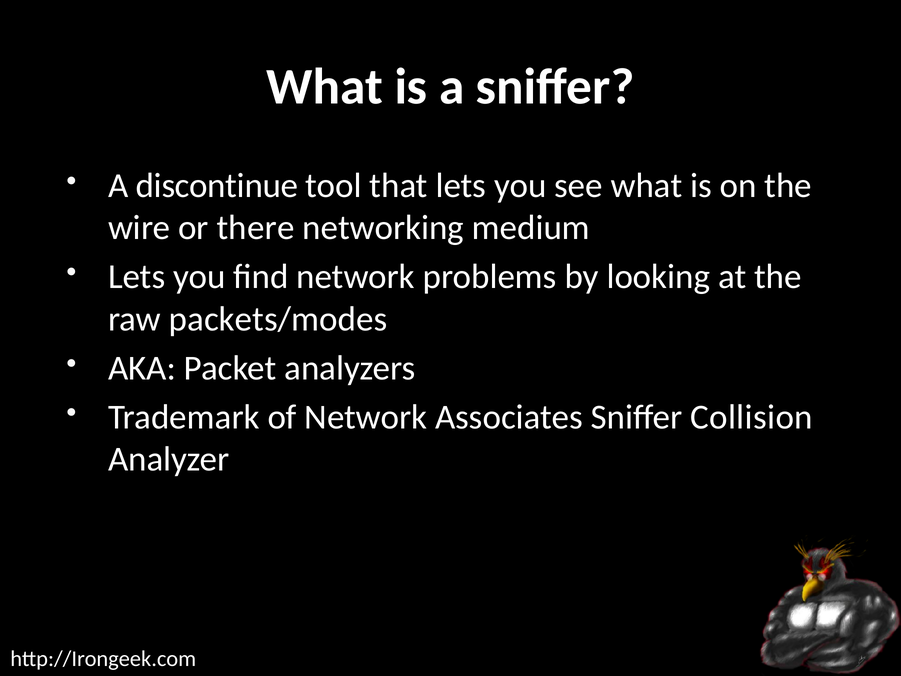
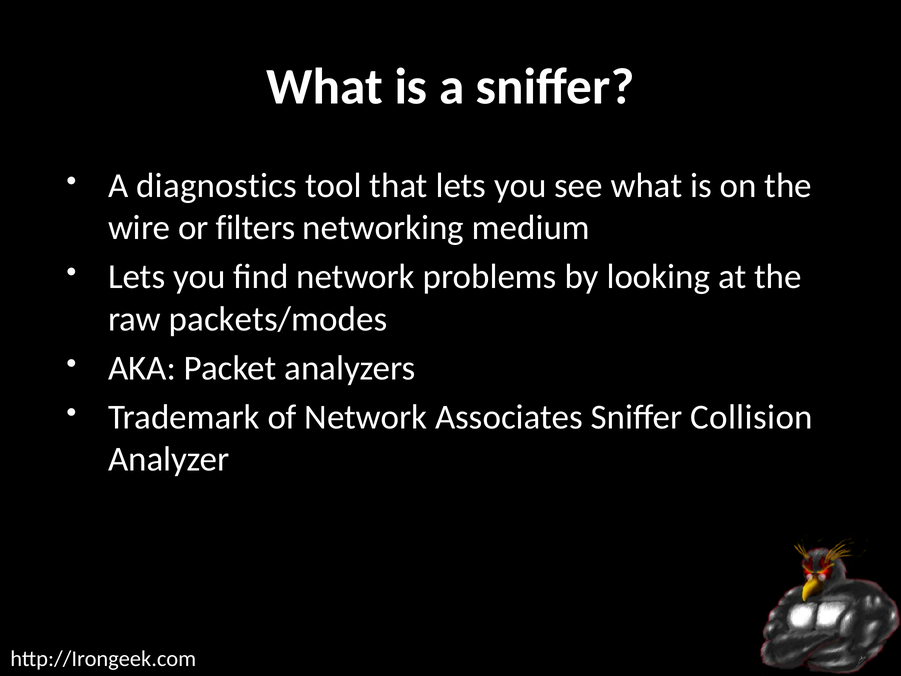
discontinue: discontinue -> diagnostics
there: there -> filters
